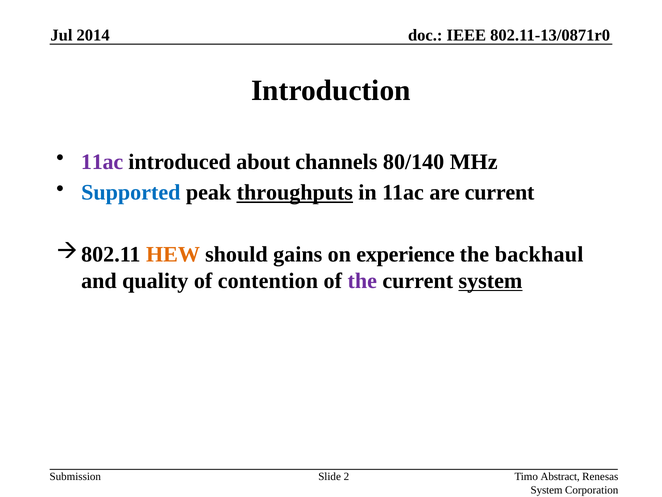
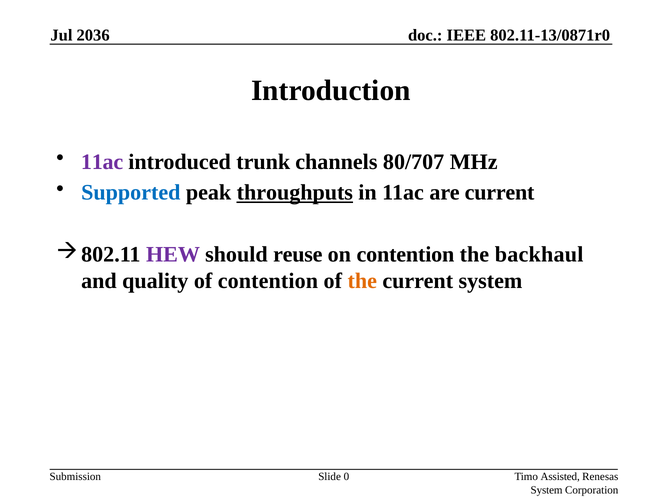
2014: 2014 -> 2036
about: about -> trunk
80/140: 80/140 -> 80/707
HEW colour: orange -> purple
gains: gains -> reuse
on experience: experience -> contention
the at (362, 281) colour: purple -> orange
system at (490, 281) underline: present -> none
2: 2 -> 0
Abstract: Abstract -> Assisted
